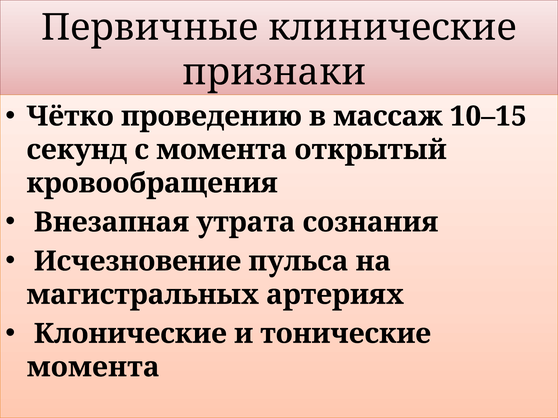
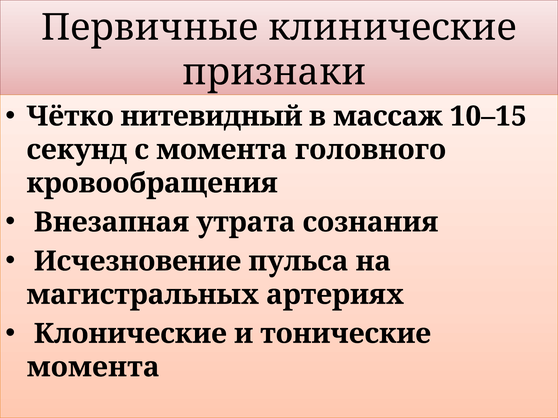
проведению: проведению -> нитевидный
открытый: открытый -> головного
